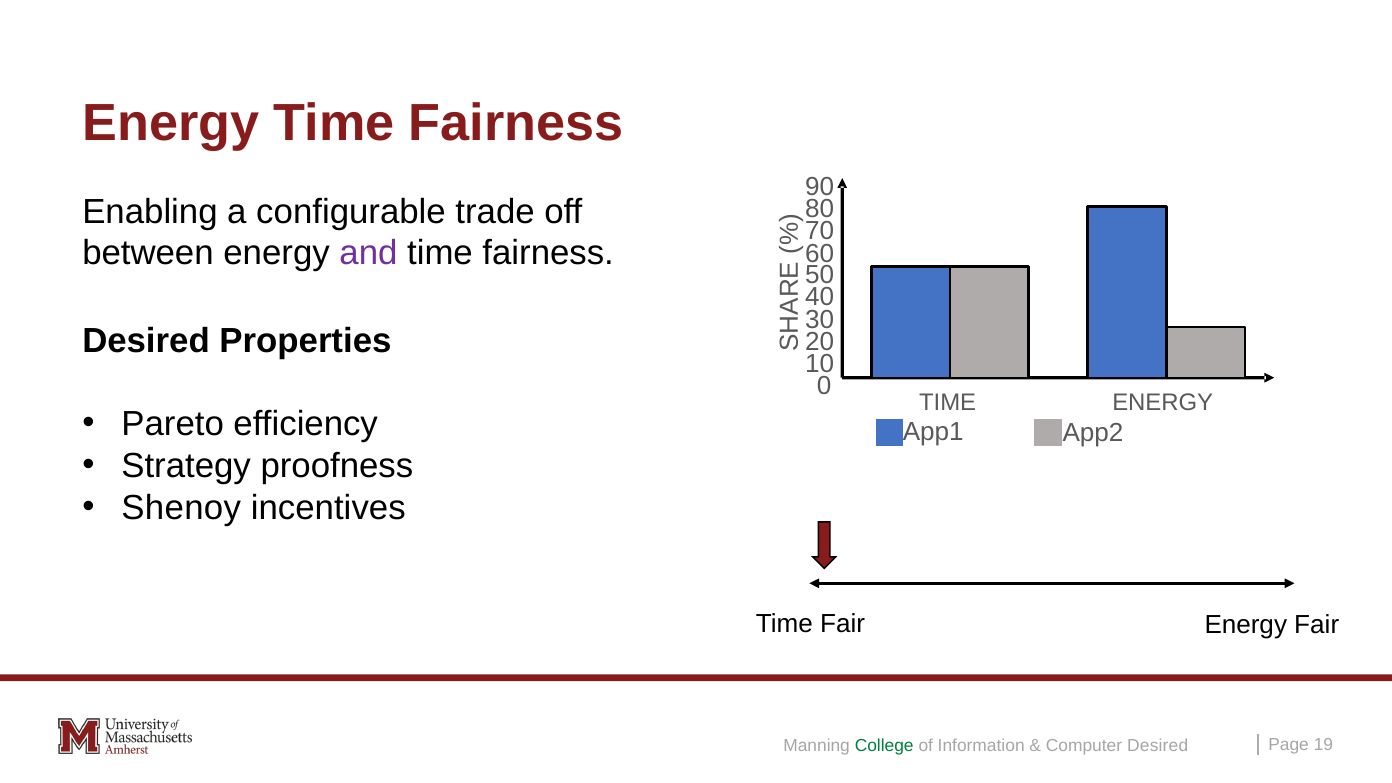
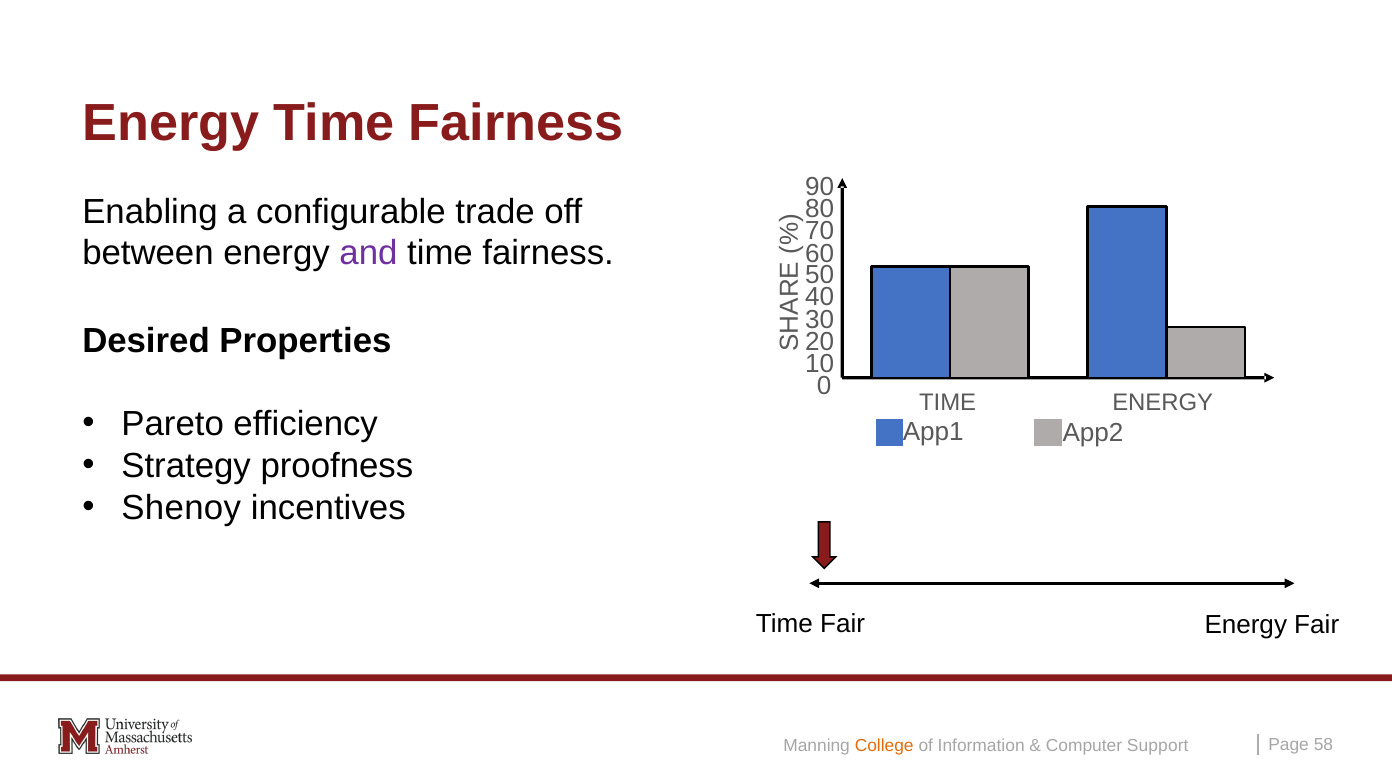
College colour: green -> orange
Computer Desired: Desired -> Support
19: 19 -> 58
